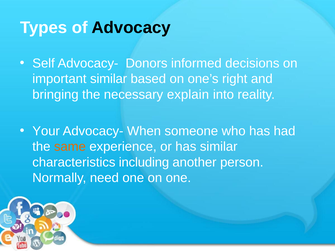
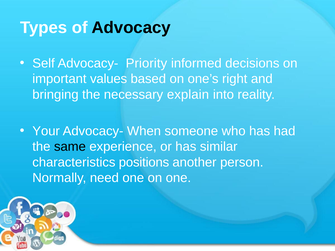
Donors: Donors -> Priority
important similar: similar -> values
same colour: orange -> black
including: including -> positions
